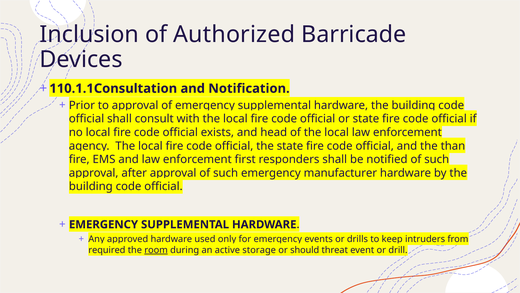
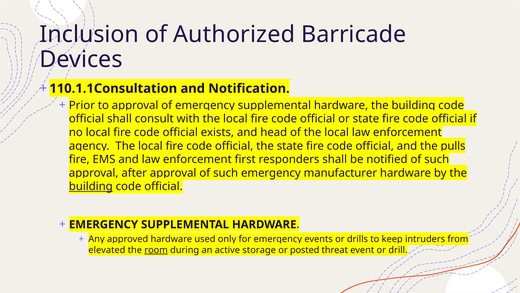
than: than -> pulls
building at (91, 186) underline: none -> present
required: required -> elevated
should: should -> posted
